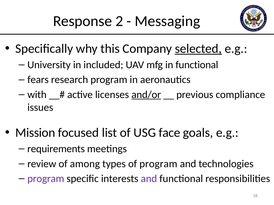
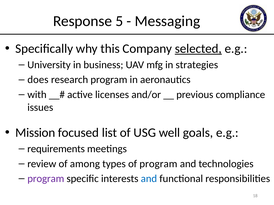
2: 2 -> 5
included: included -> business
in functional: functional -> strategies
fears: fears -> does
and/or underline: present -> none
face: face -> well
and at (149, 179) colour: purple -> blue
